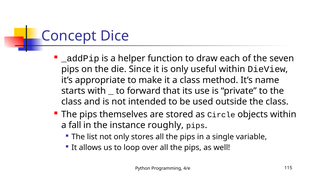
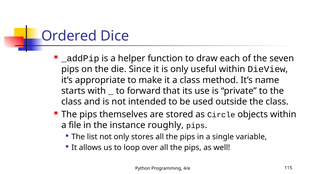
Concept: Concept -> Ordered
fall: fall -> file
